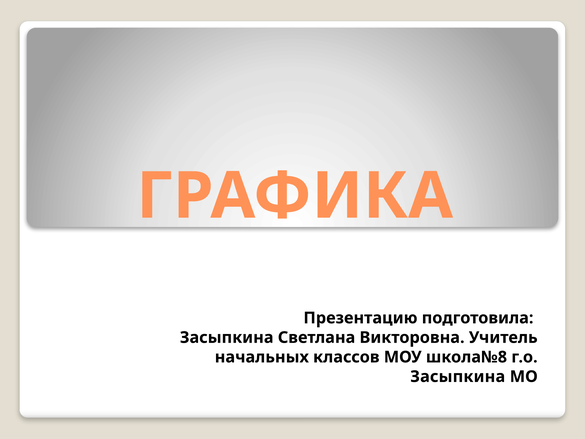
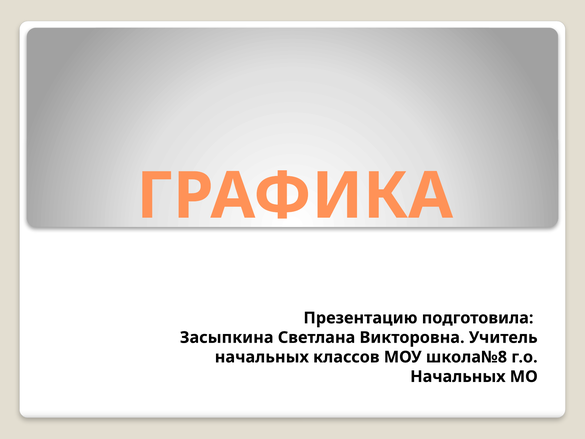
Засыпкина at (458, 376): Засыпкина -> Начальных
